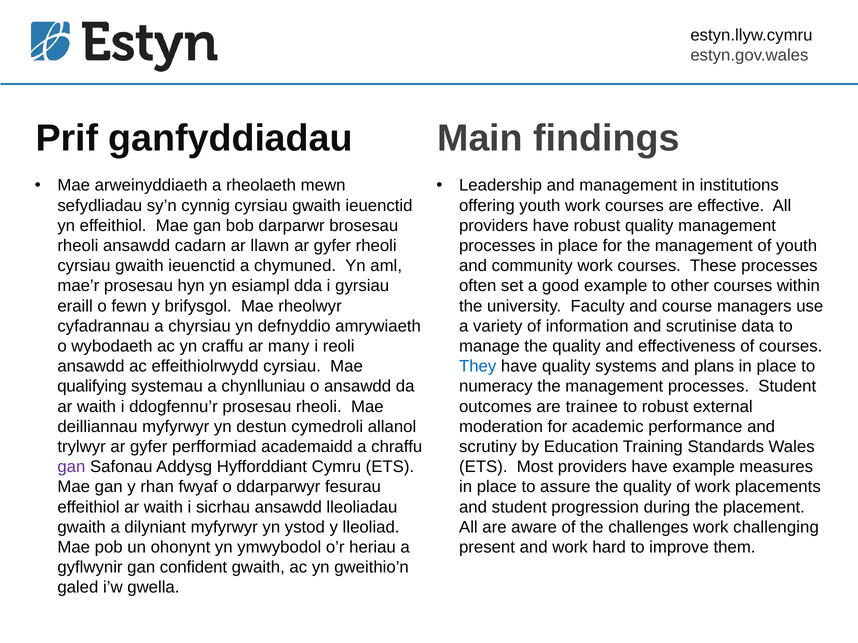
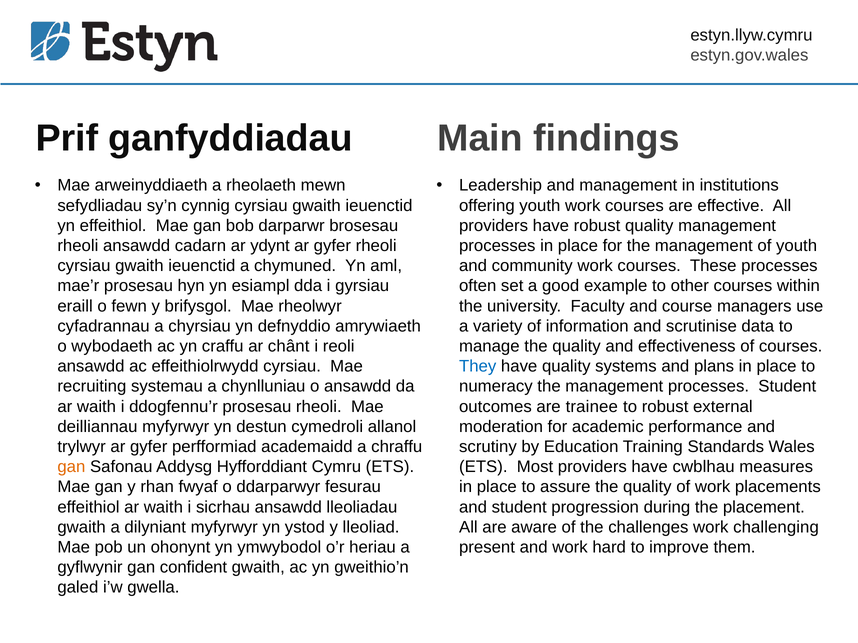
llawn: llawn -> ydynt
many: many -> chânt
qualifying: qualifying -> recruiting
gan at (71, 467) colour: purple -> orange
have example: example -> cwblhau
